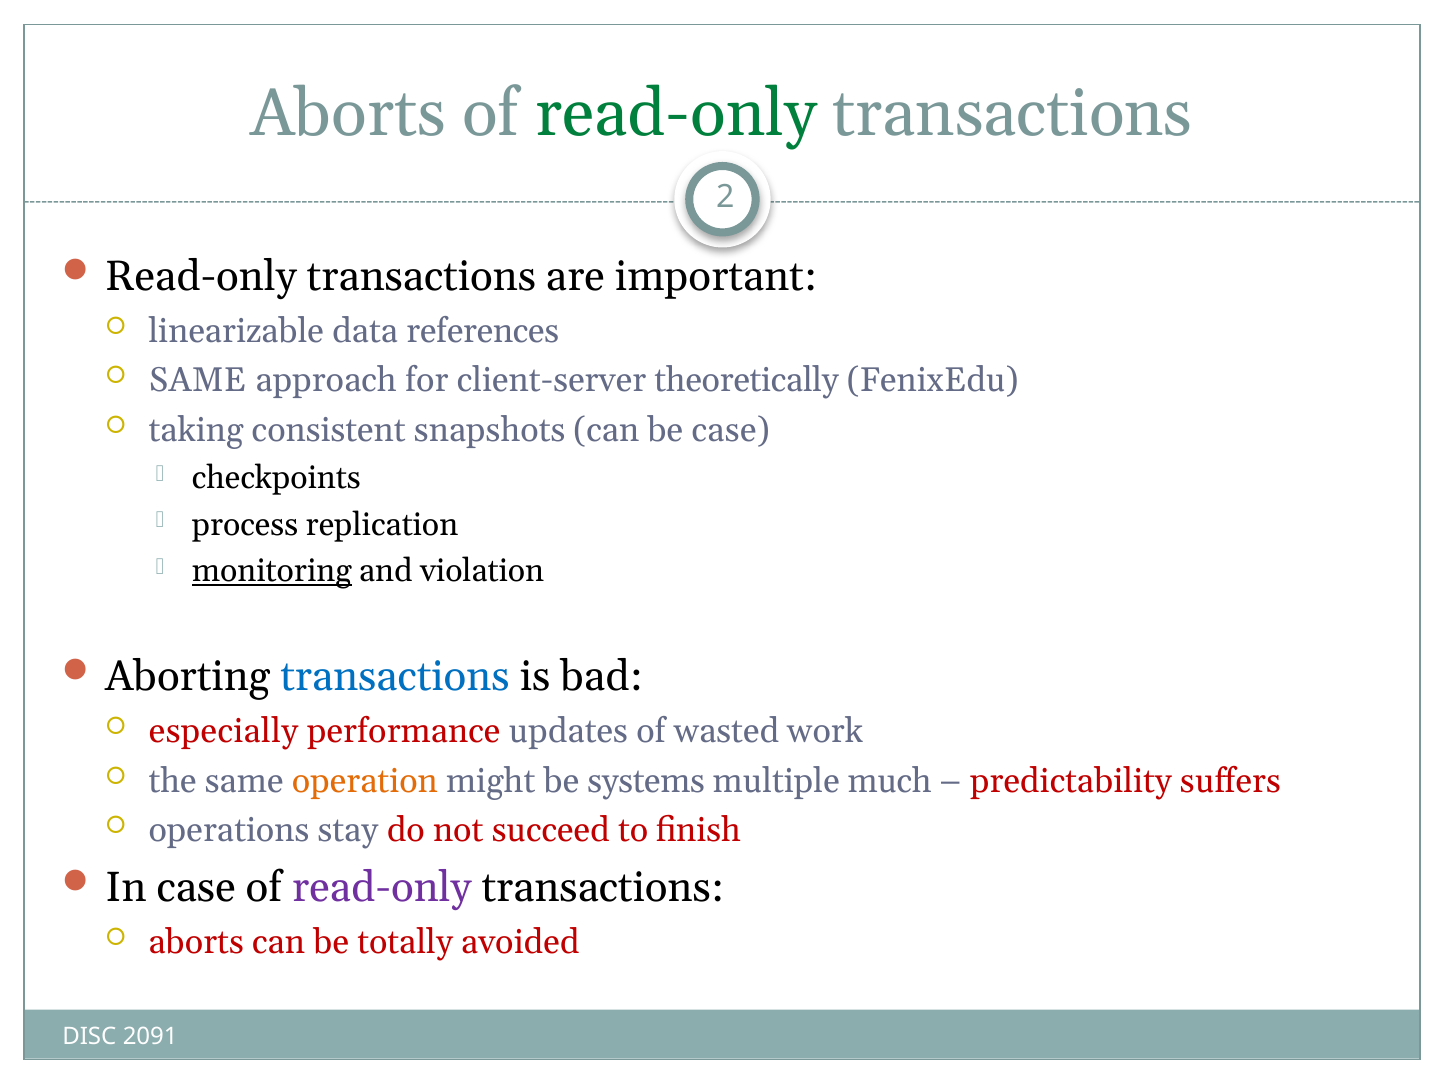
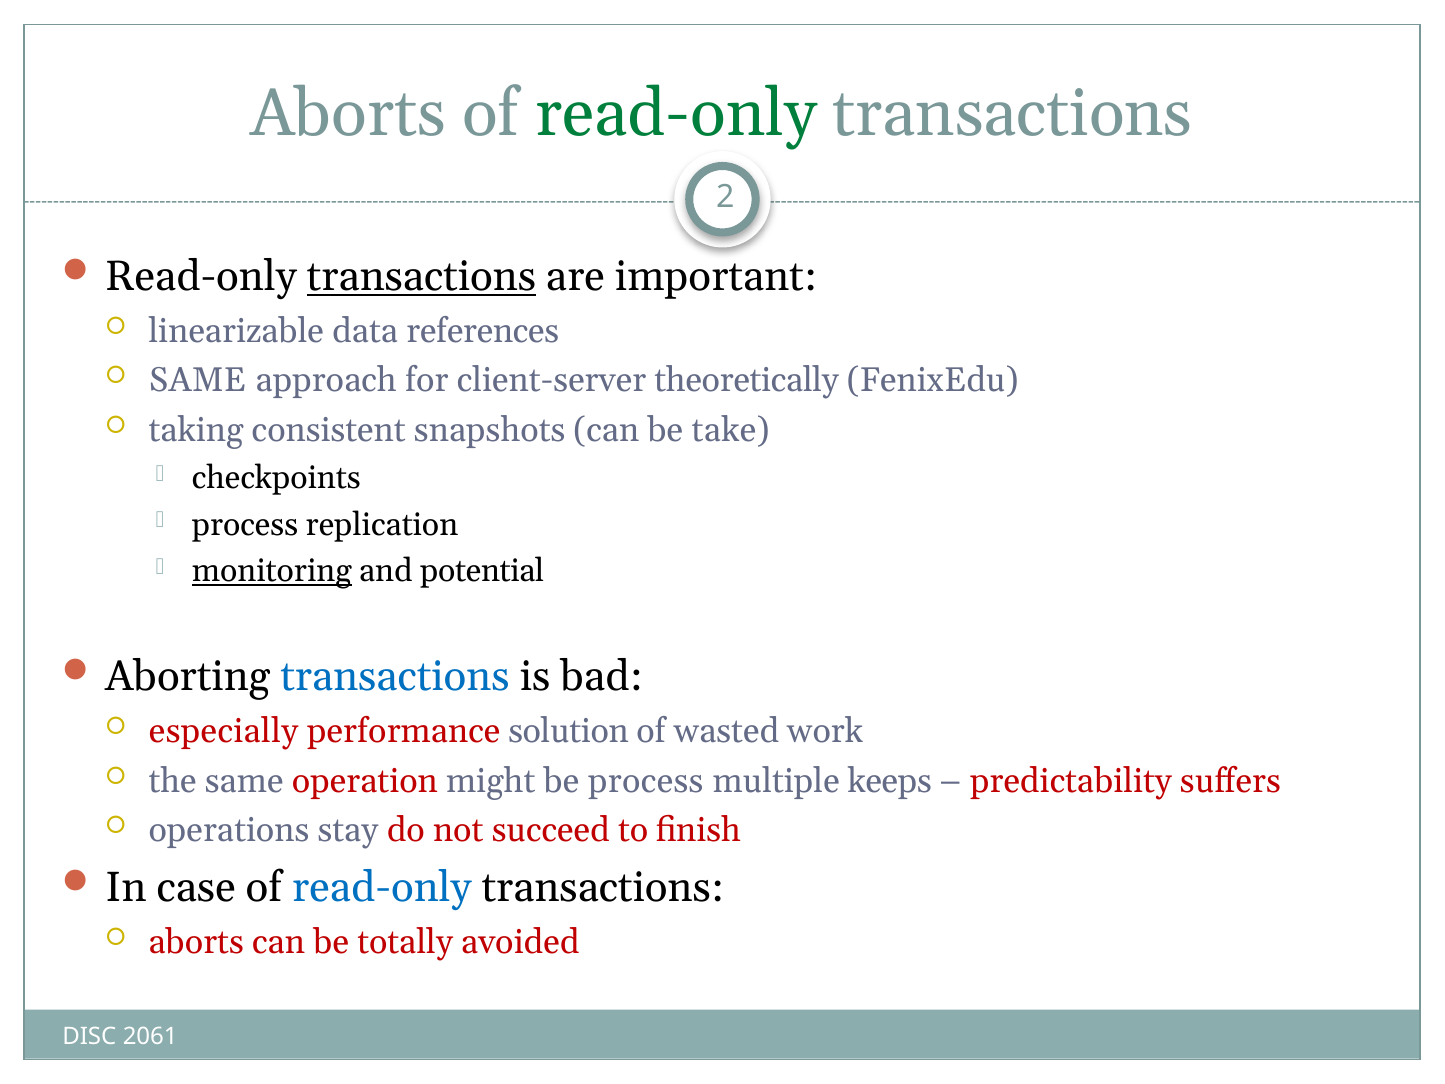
transactions at (421, 277) underline: none -> present
be case: case -> take
violation: violation -> potential
updates: updates -> solution
operation colour: orange -> red
be systems: systems -> process
much: much -> keeps
read-only at (382, 888) colour: purple -> blue
2091: 2091 -> 2061
